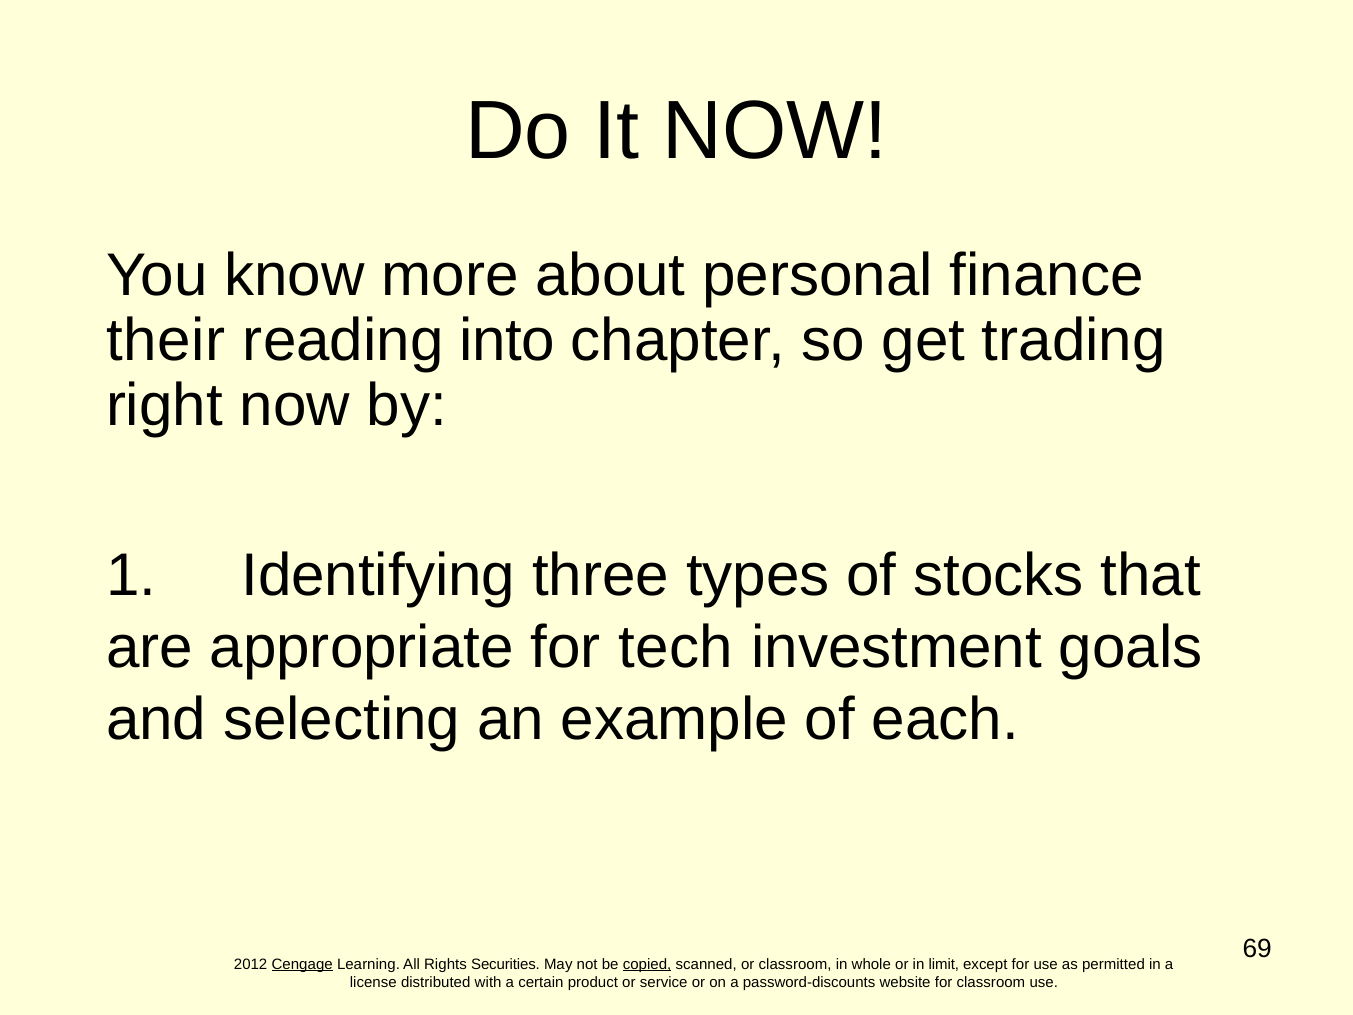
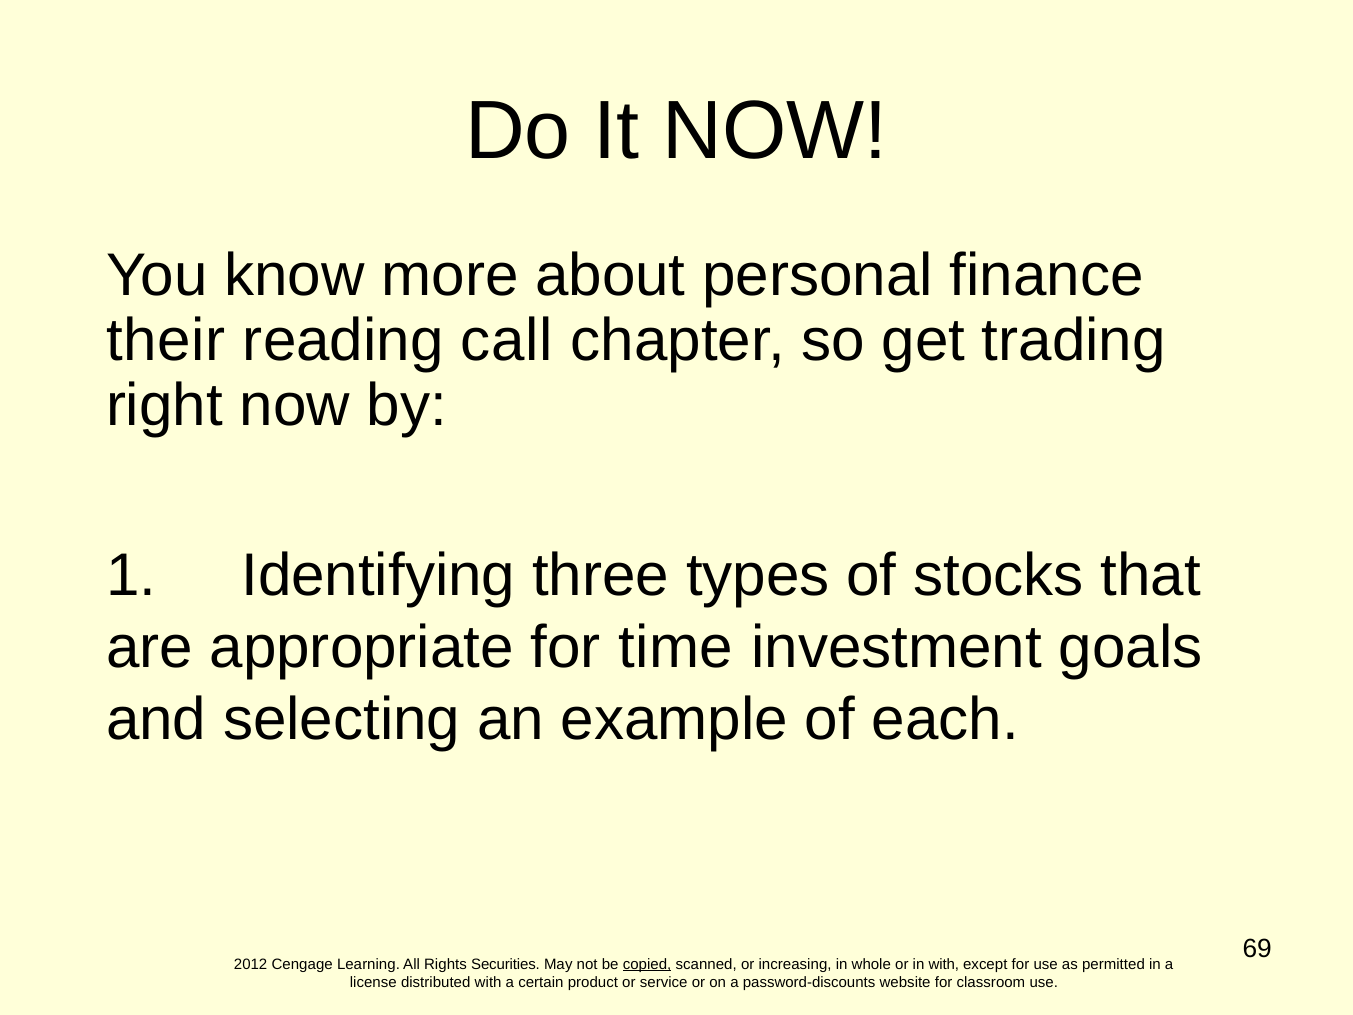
into: into -> call
tech: tech -> time
Cengage underline: present -> none
or classroom: classroom -> increasing
in limit: limit -> with
